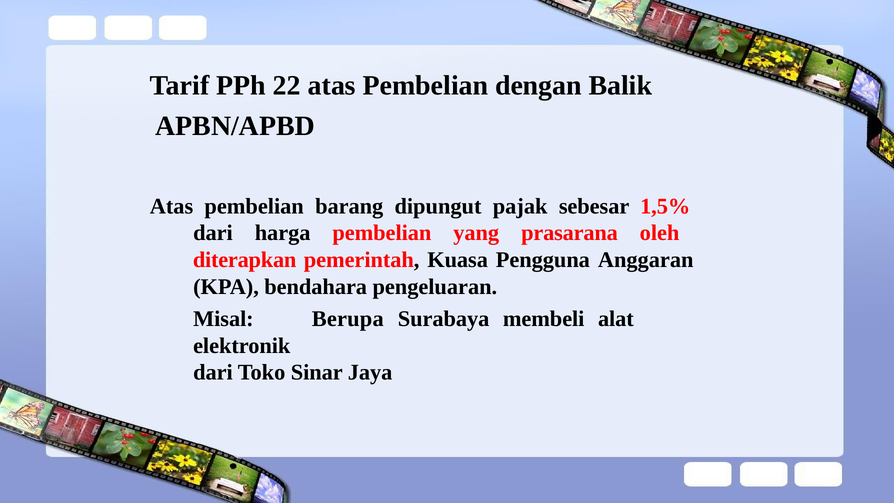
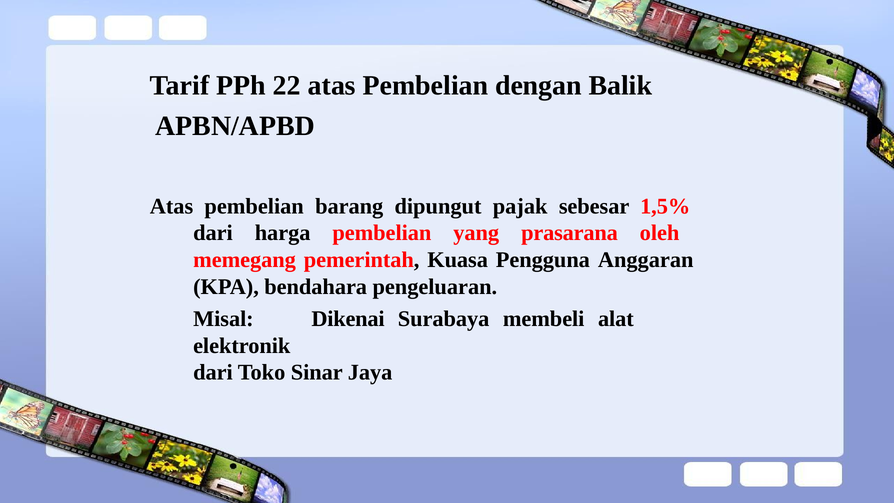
diterapkan: diterapkan -> memegang
Berupa: Berupa -> Dikenai
